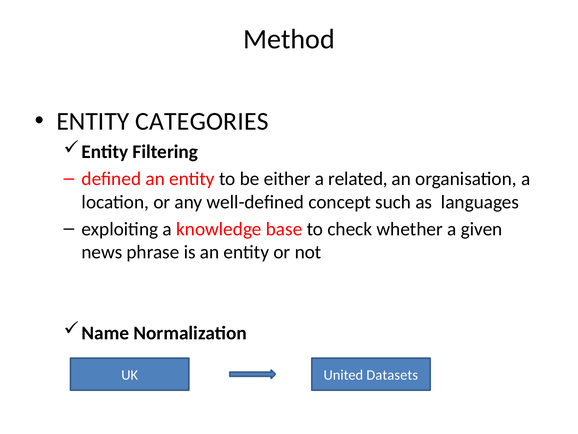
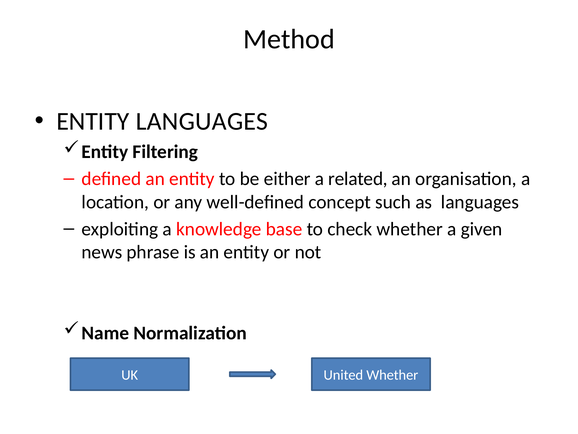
ENTITY CATEGORIES: CATEGORIES -> LANGUAGES
United Datasets: Datasets -> Whether
